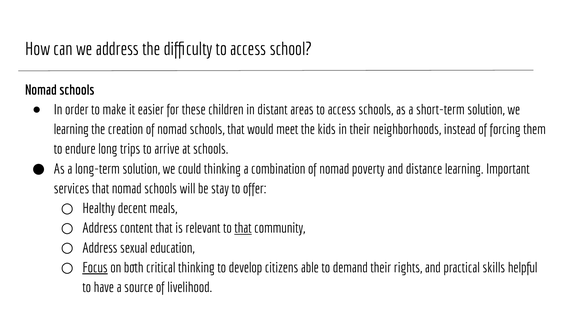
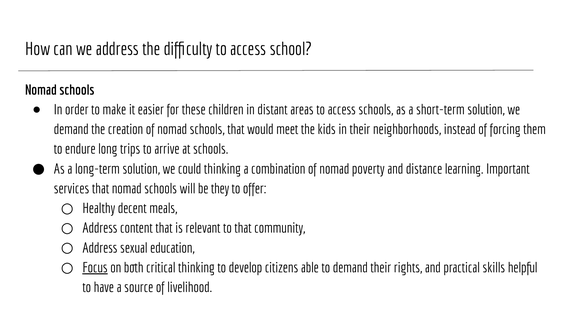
learning at (71, 129): learning -> demand
stay: stay -> they
that at (243, 228) underline: present -> none
